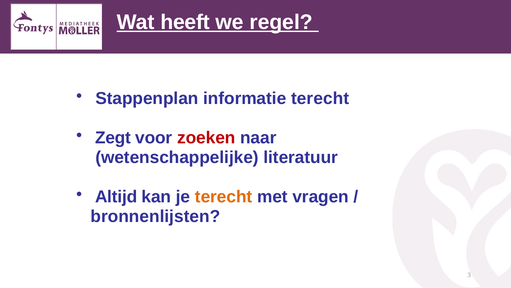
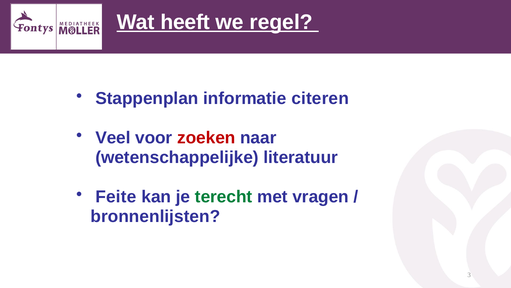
informatie terecht: terecht -> citeren
Zegt: Zegt -> Veel
Altijd: Altijd -> Feite
terecht at (224, 196) colour: orange -> green
